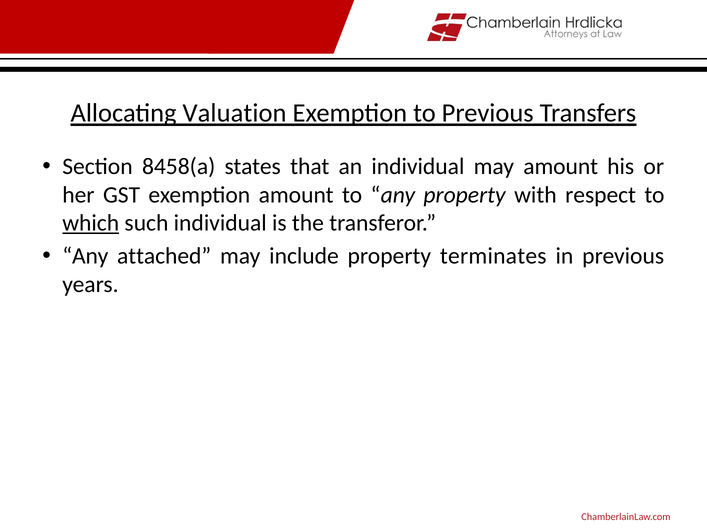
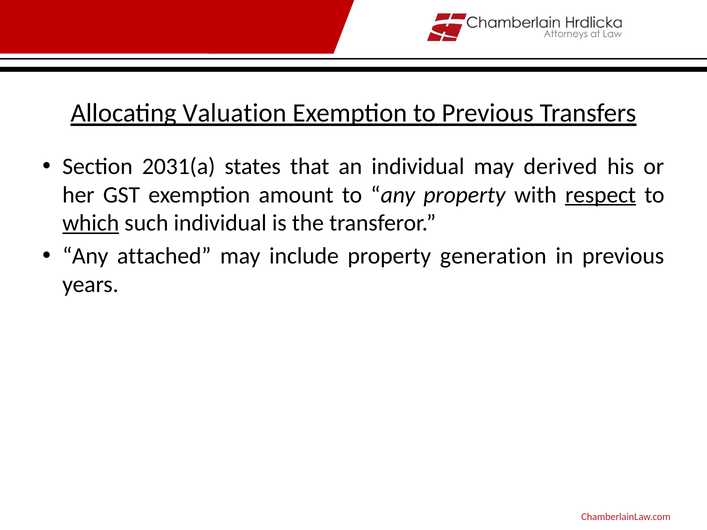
8458(a: 8458(a -> 2031(a
may amount: amount -> derived
respect underline: none -> present
terminates: terminates -> generation
